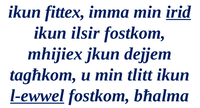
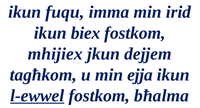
fittex: fittex -> fuqu
irid underline: present -> none
ilsir: ilsir -> biex
tlitt: tlitt -> ejja
